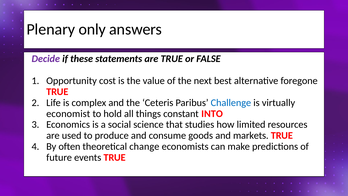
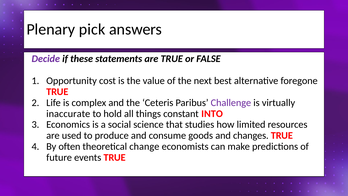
only: only -> pick
Challenge colour: blue -> purple
economist: economist -> inaccurate
markets: markets -> changes
